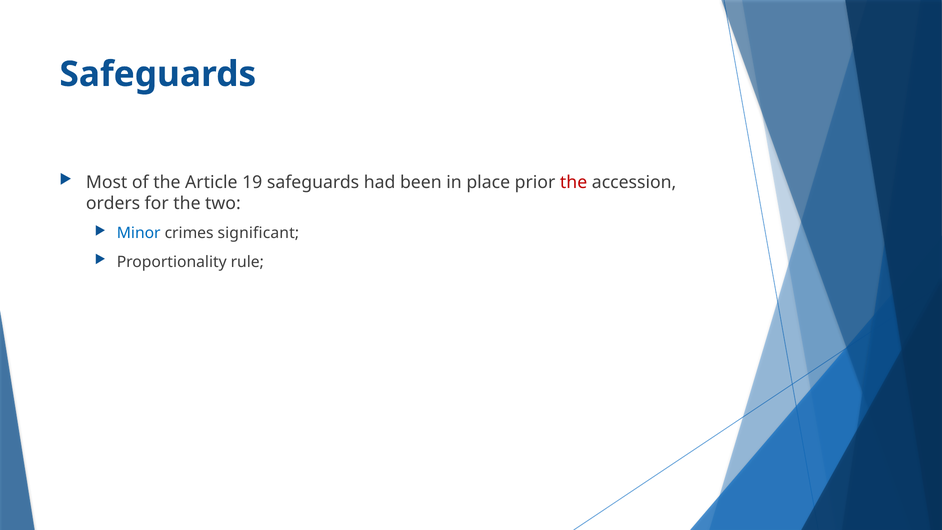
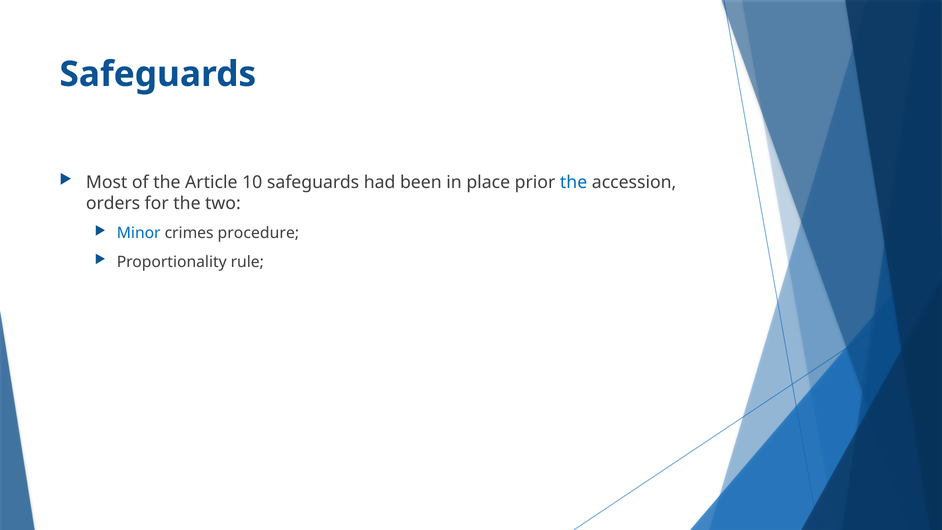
19: 19 -> 10
the at (574, 182) colour: red -> blue
significant: significant -> procedure
